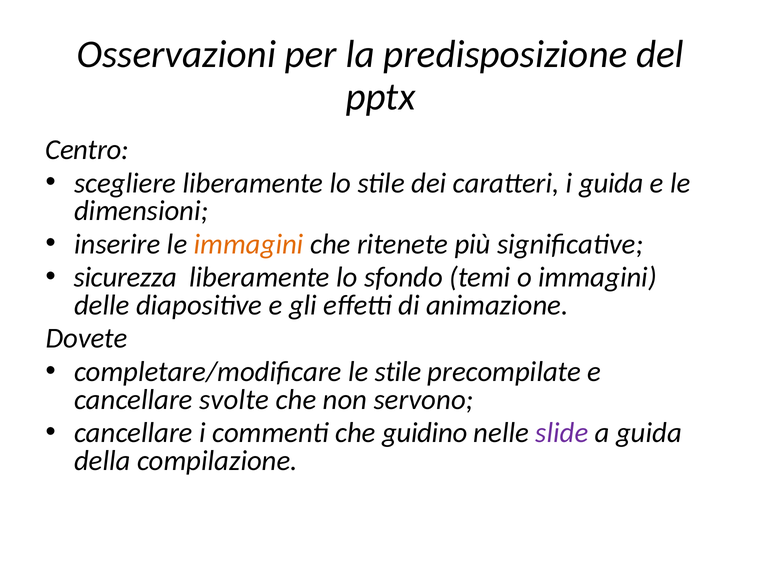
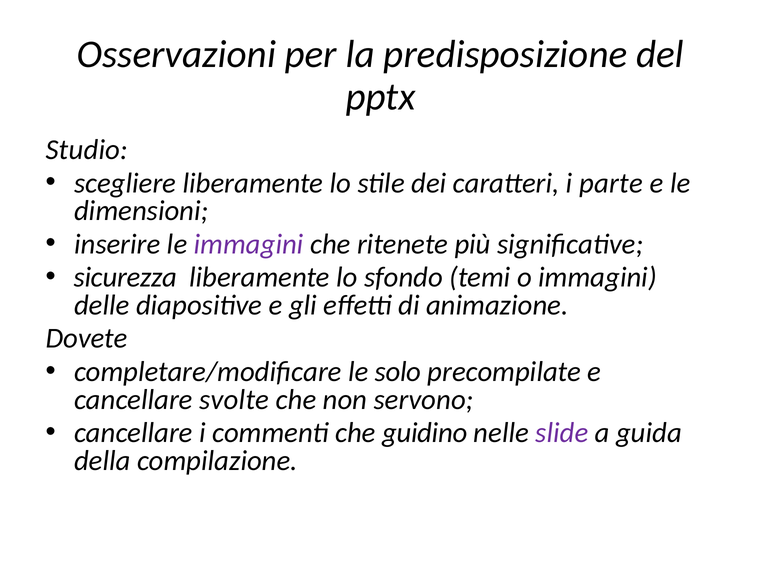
Centro: Centro -> Studio
i guida: guida -> parte
immagini at (249, 244) colour: orange -> purple
le stile: stile -> solo
